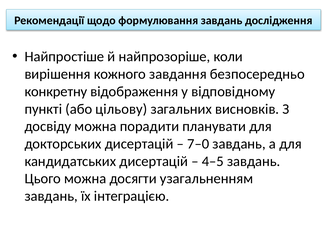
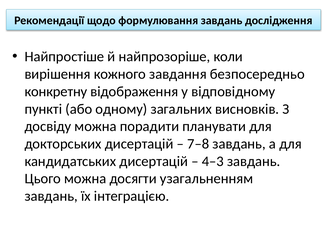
цільову: цільову -> одному
7–0: 7–0 -> 7–8
4–5: 4–5 -> 4–3
